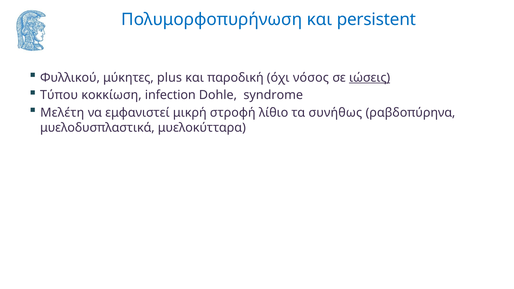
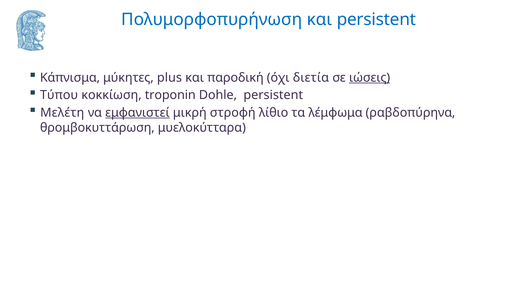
Φυλλικού: Φυλλικού -> Κάπνισμα
νόσος: νόσος -> διετία
infection: infection -> troponin
Dohle syndrome: syndrome -> persistent
εμφανιστεί underline: none -> present
συνήθως: συνήθως -> λέμφωμα
μυελοδυσπλαστικά: μυελοδυσπλαστικά -> θρομβοκυττάρωση
